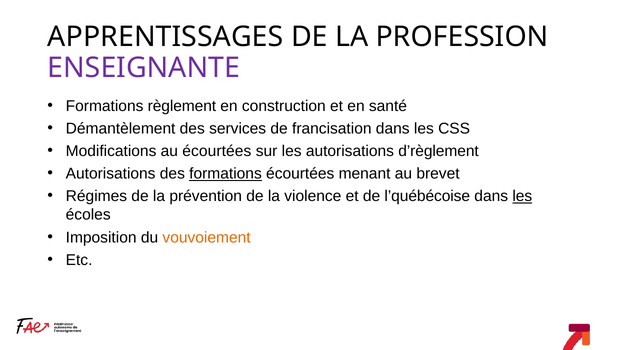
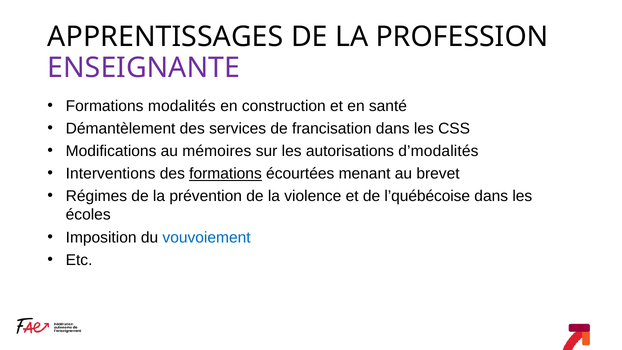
règlement: règlement -> modalités
au écourtées: écourtées -> mémoires
d’règlement: d’règlement -> d’modalités
Autorisations at (111, 174): Autorisations -> Interventions
les at (522, 196) underline: present -> none
vouvoiement colour: orange -> blue
